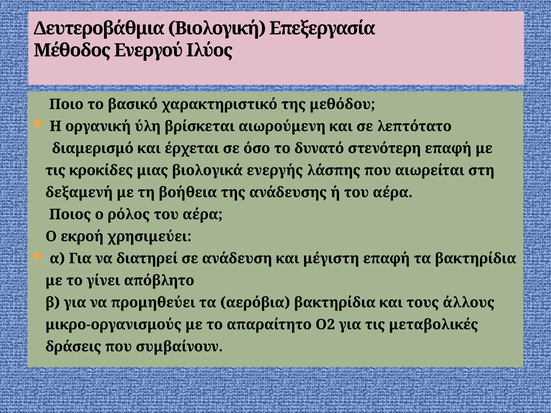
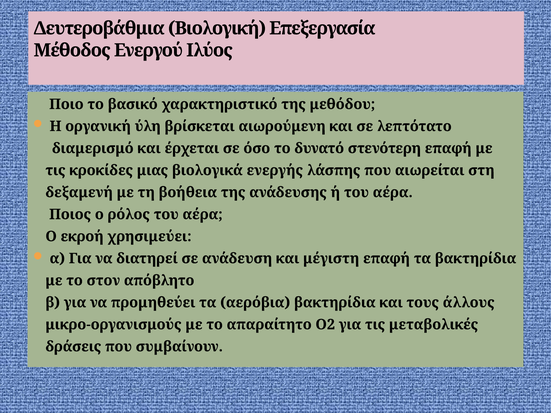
γίνει: γίνει -> στον
